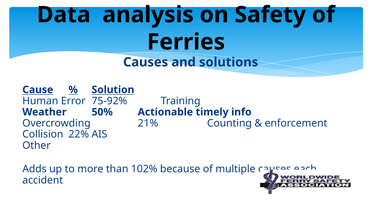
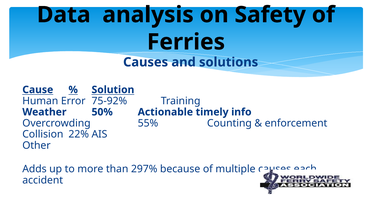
21%: 21% -> 55%
102%: 102% -> 297%
